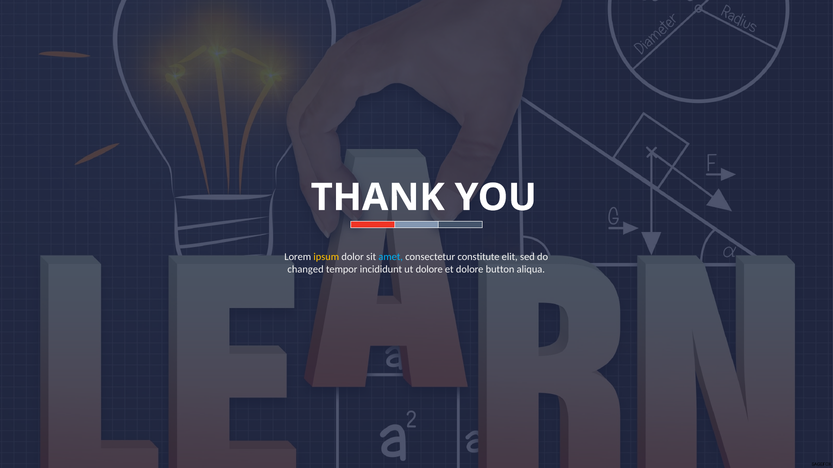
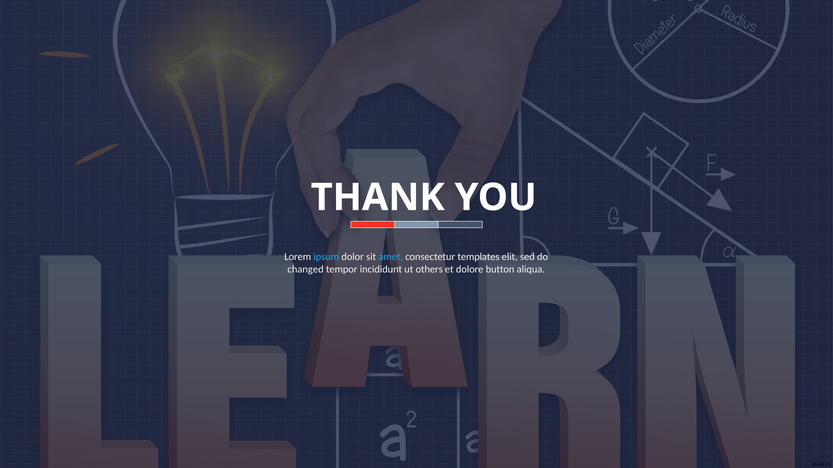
ipsum colour: yellow -> light blue
constitute: constitute -> templates
ut dolore: dolore -> others
